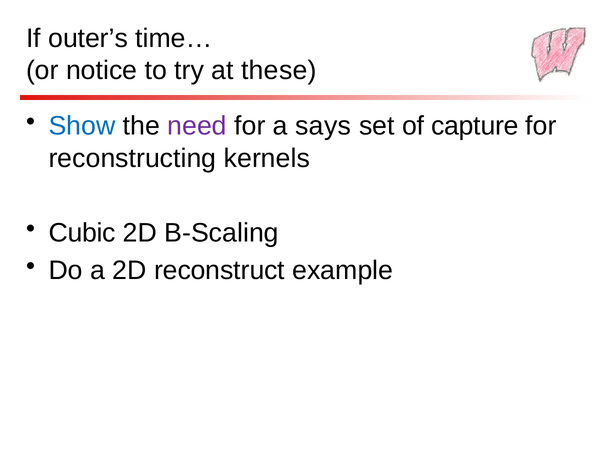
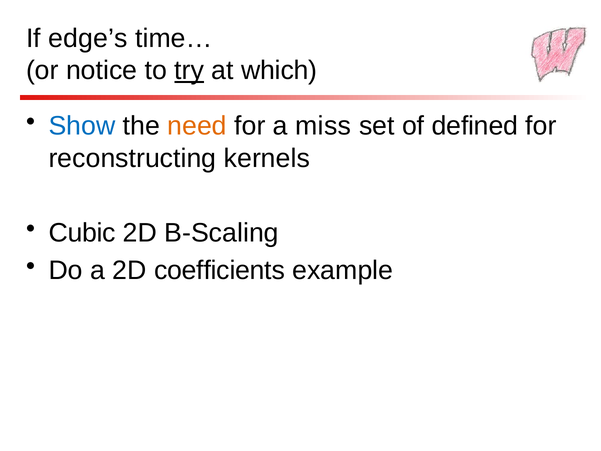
outer’s: outer’s -> edge’s
try underline: none -> present
these: these -> which
need colour: purple -> orange
says: says -> miss
capture: capture -> defined
reconstruct: reconstruct -> coefficients
